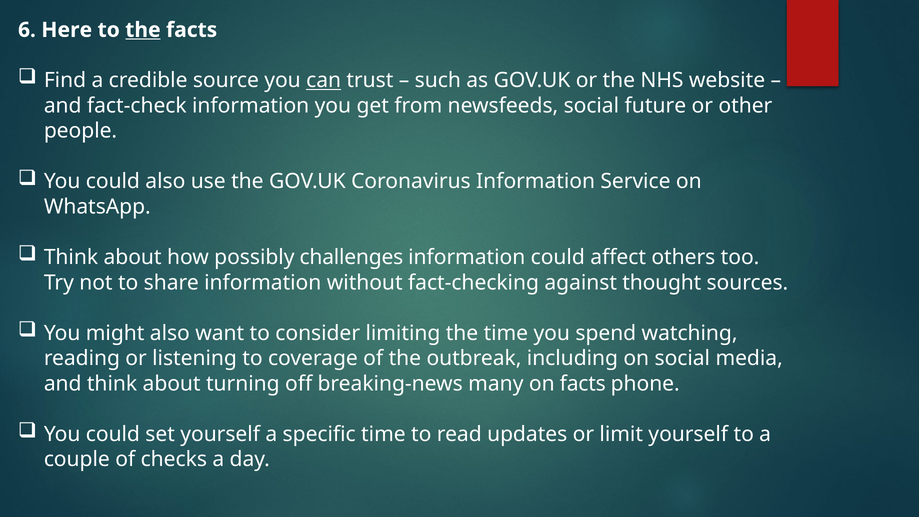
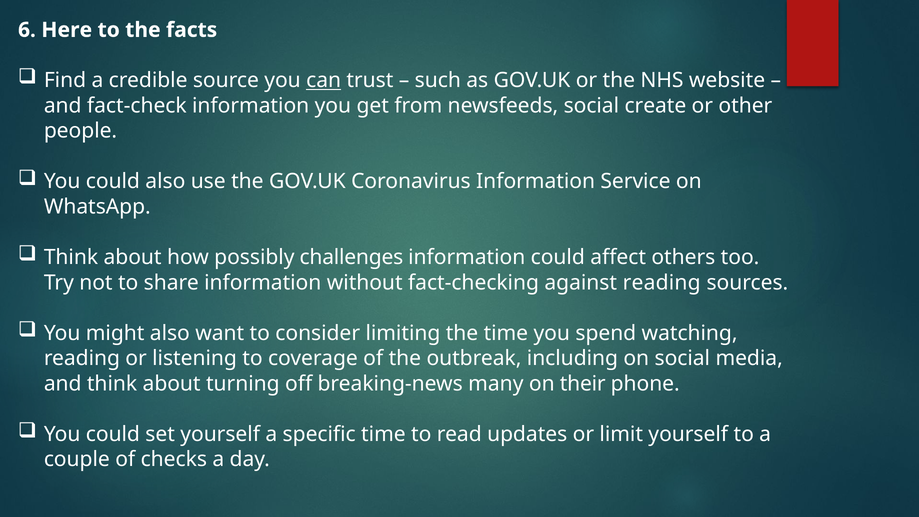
the at (143, 30) underline: present -> none
future: future -> create
against thought: thought -> reading
on facts: facts -> their
